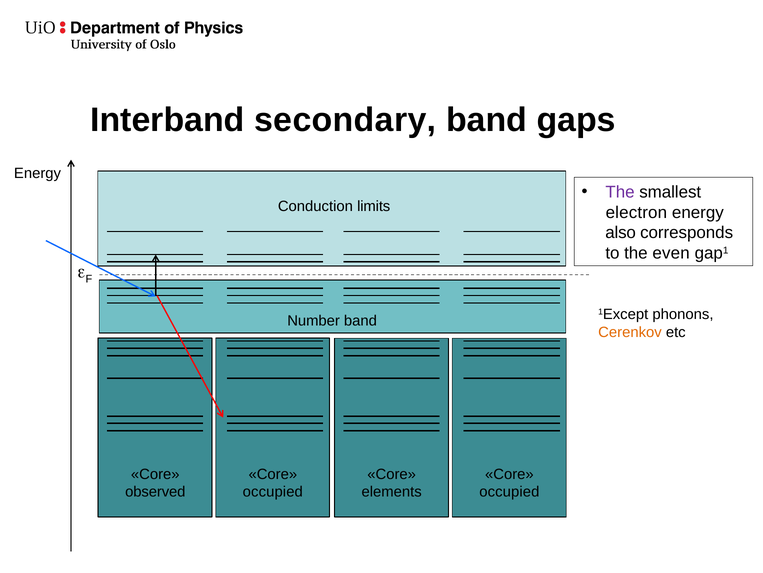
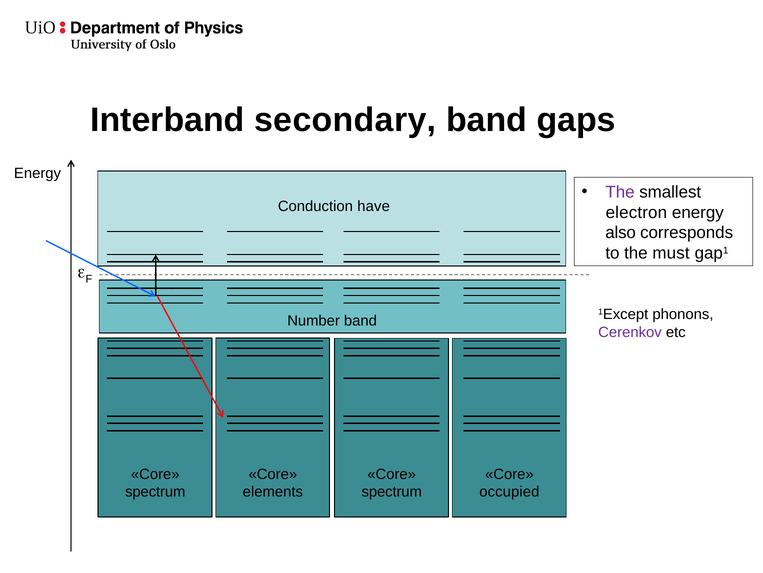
limits: limits -> have
even: even -> must
Cerenkov colour: orange -> purple
observed at (155, 491): observed -> spectrum
occupied at (273, 491): occupied -> elements
elements at (392, 491): elements -> spectrum
